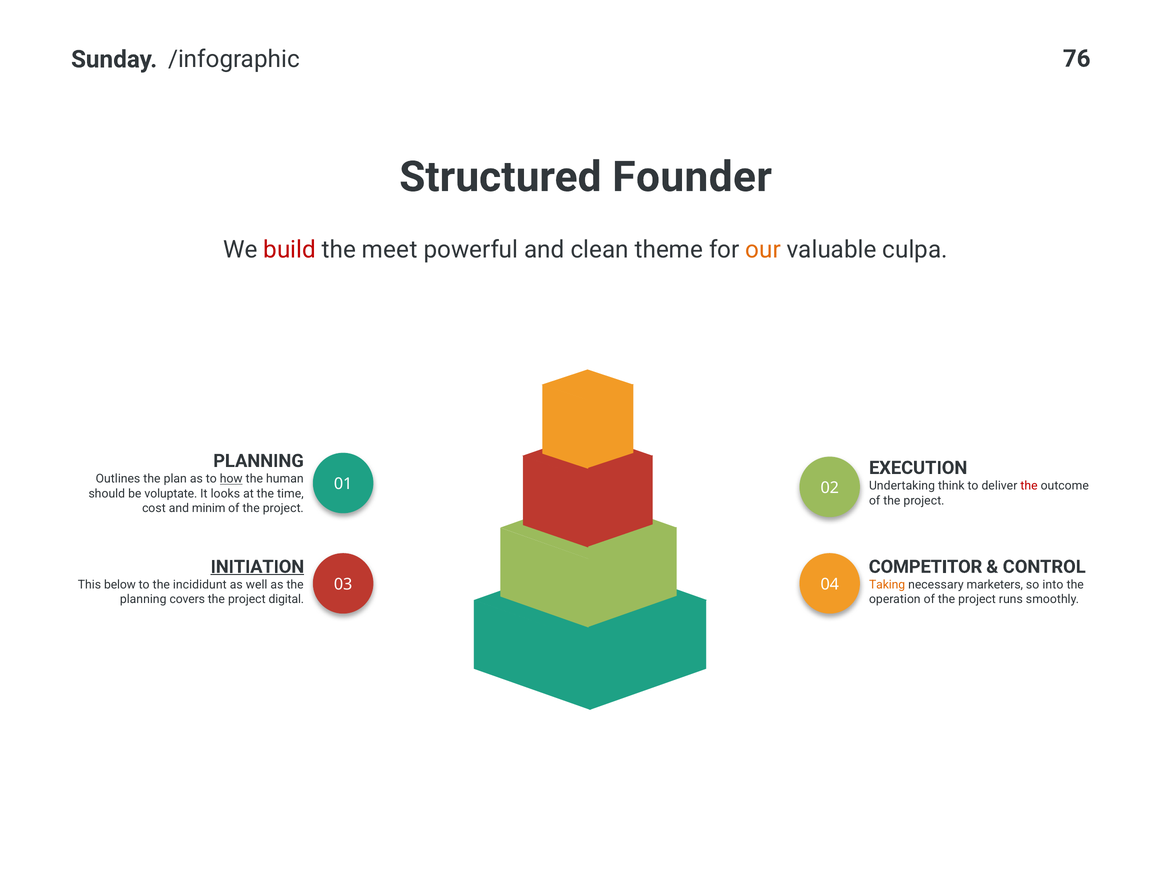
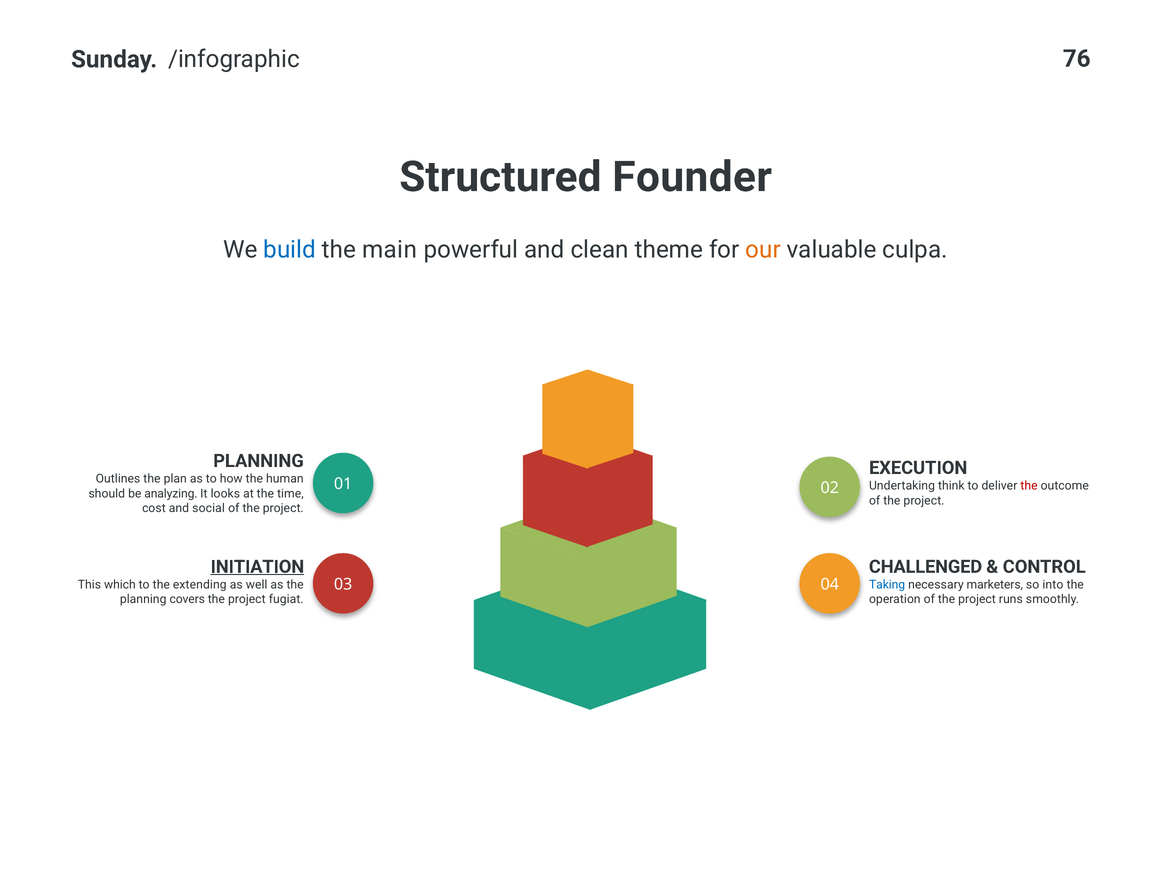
build colour: red -> blue
meet: meet -> main
how underline: present -> none
voluptate: voluptate -> analyzing
minim: minim -> social
COMPETITOR: COMPETITOR -> CHALLENGED
below: below -> which
incididunt: incididunt -> extending
Taking colour: orange -> blue
digital: digital -> fugiat
